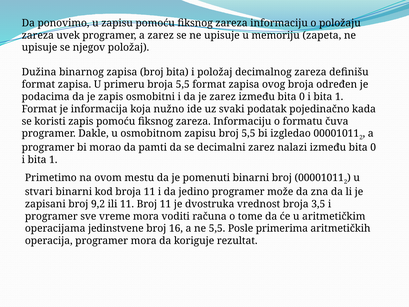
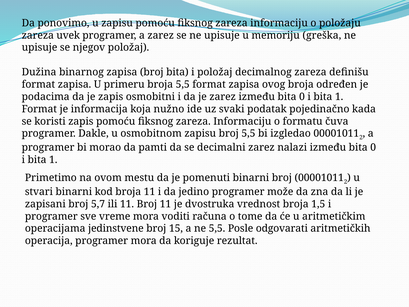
zapeta: zapeta -> greška
9,2: 9,2 -> 5,7
3,5: 3,5 -> 1,5
16: 16 -> 15
primerima: primerima -> odgovarati
